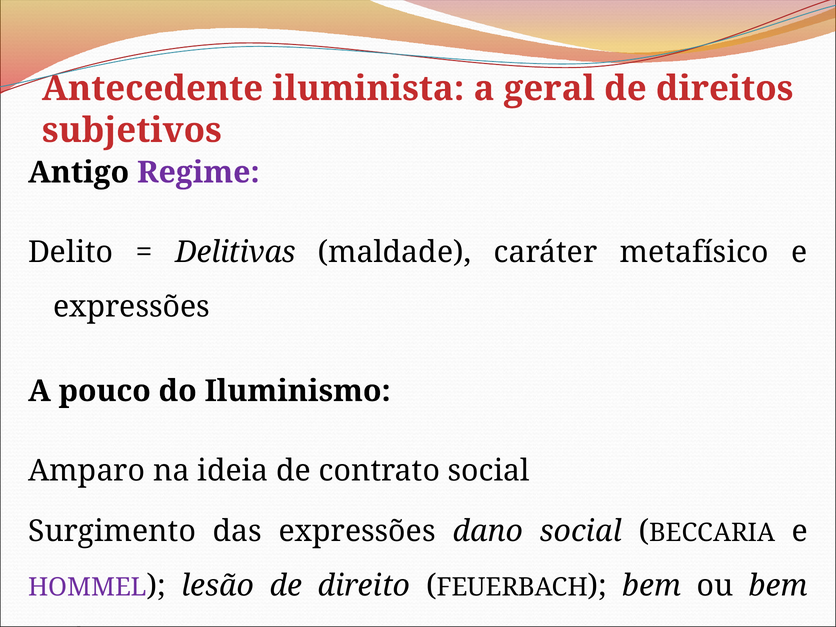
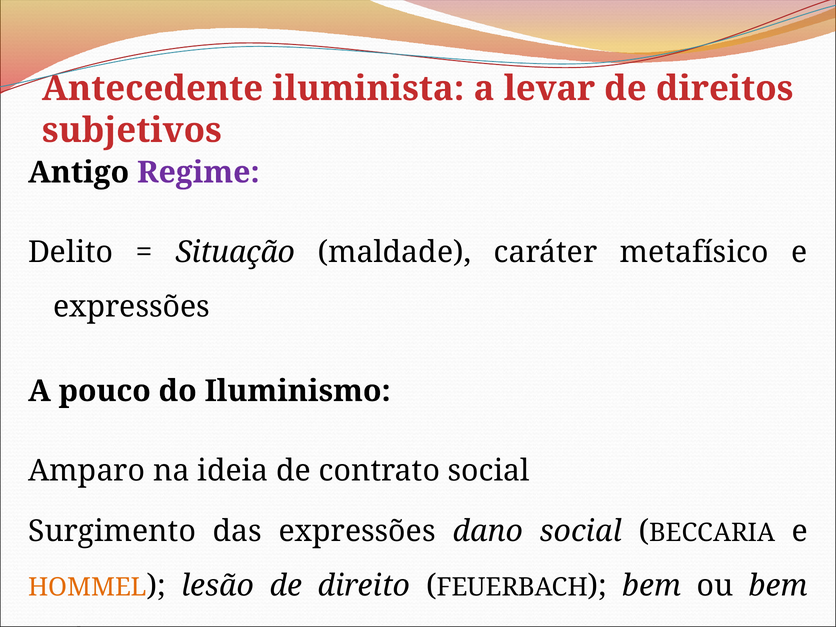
geral: geral -> levar
Delitivas: Delitivas -> Situação
HOMMEL colour: purple -> orange
